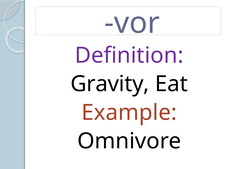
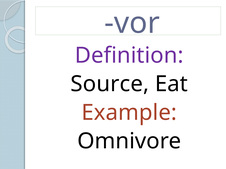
Gravity: Gravity -> Source
